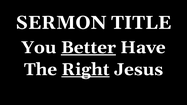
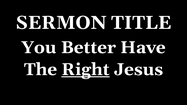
Better underline: present -> none
